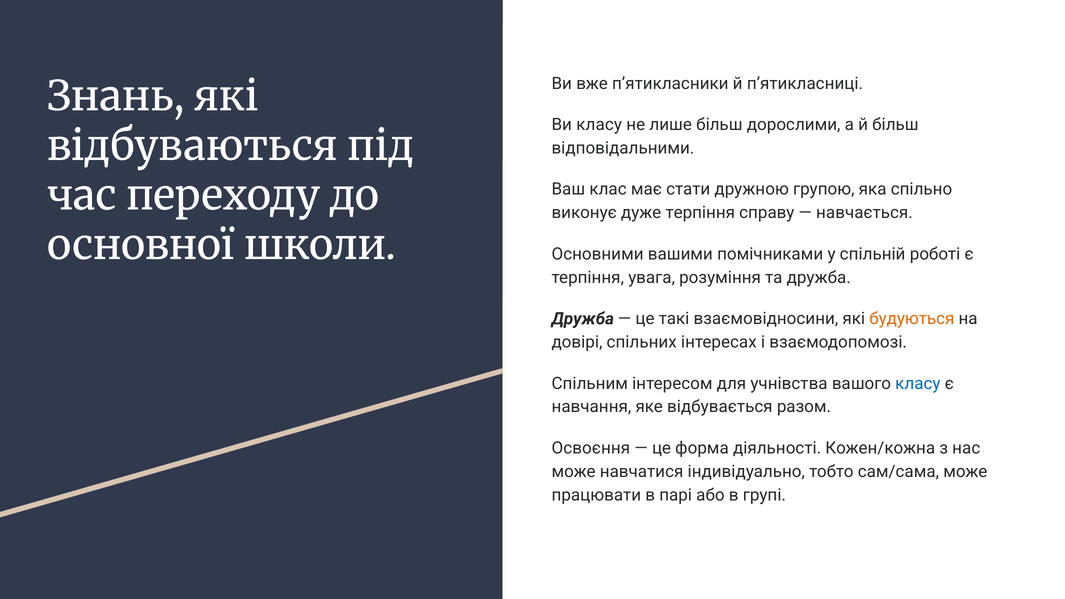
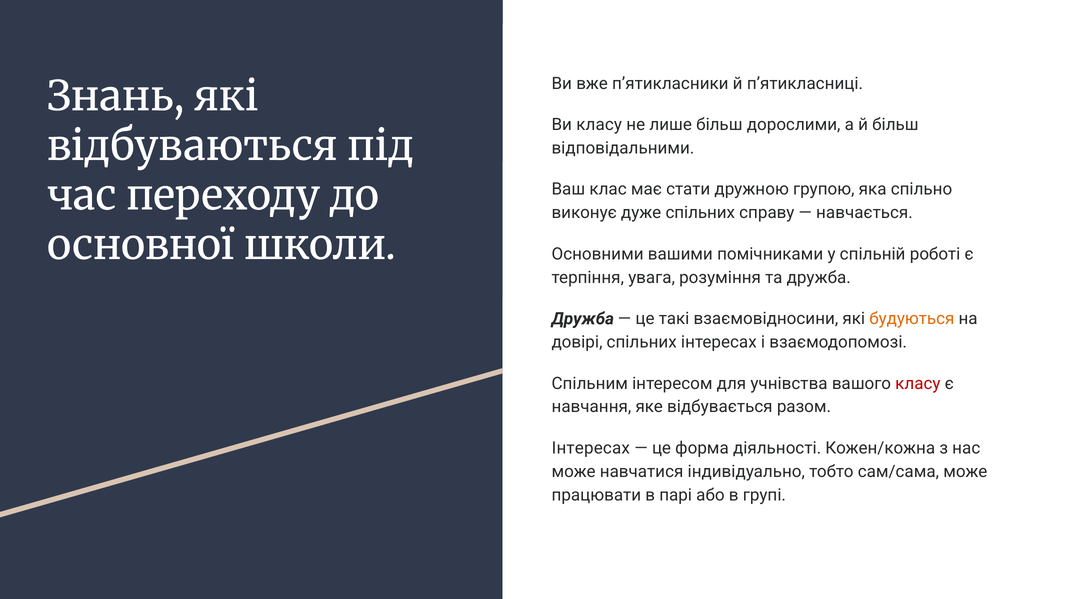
дуже терпіння: терпіння -> спільних
класу at (918, 383) colour: blue -> red
Освоєння at (591, 448): Освоєння -> Інтересах
